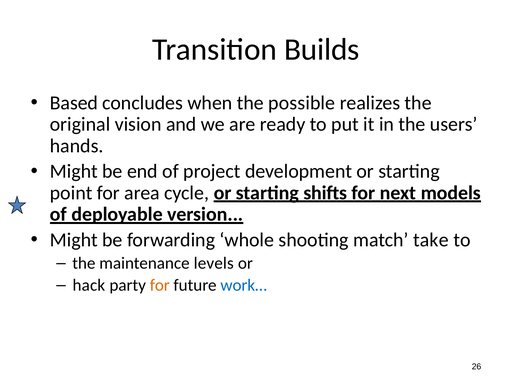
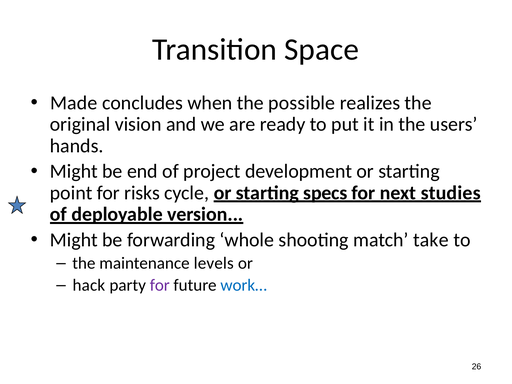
Builds: Builds -> Space
Based: Based -> Made
area: area -> risks
shifts: shifts -> specs
models: models -> studies
for at (160, 285) colour: orange -> purple
